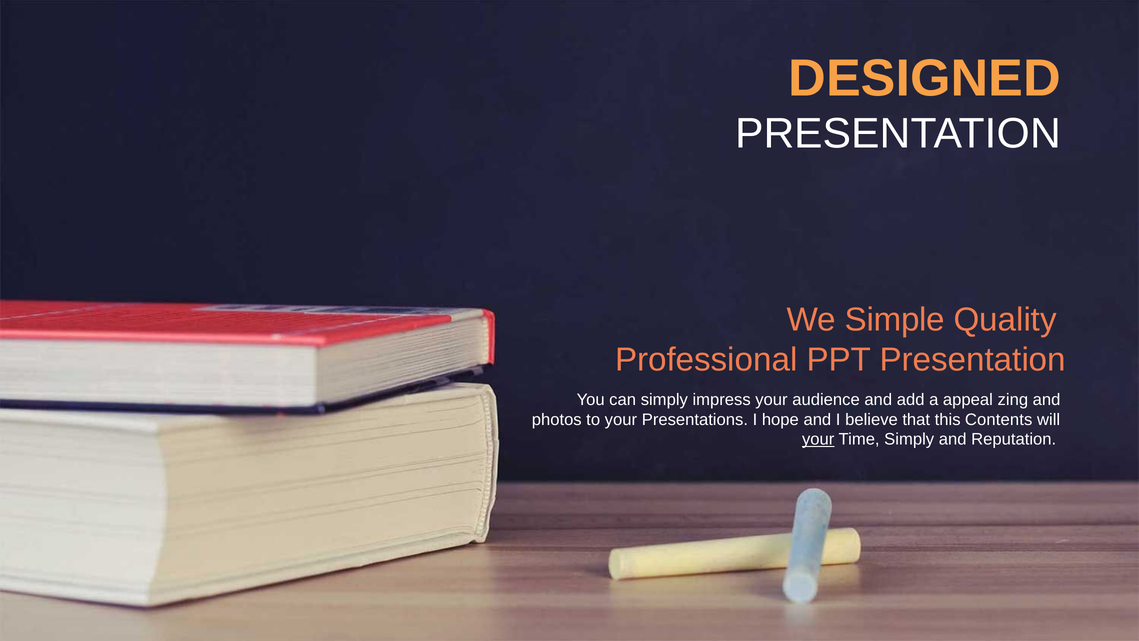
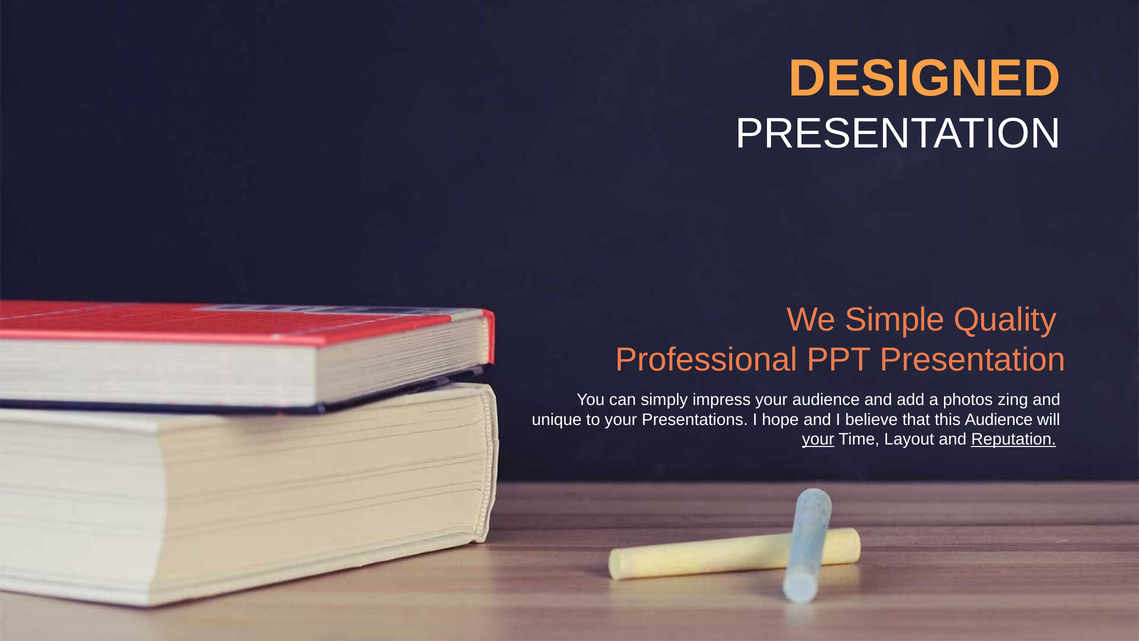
appeal: appeal -> photos
photos: photos -> unique
this Contents: Contents -> Audience
Time Simply: Simply -> Layout
Reputation underline: none -> present
